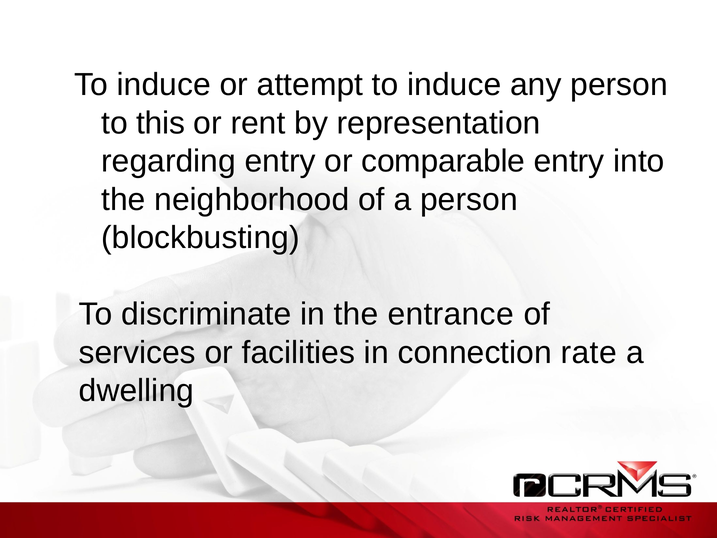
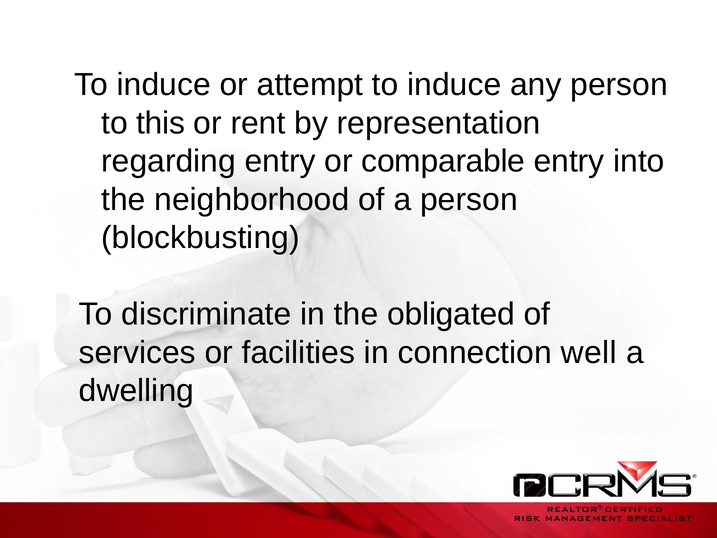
entrance: entrance -> obligated
rate: rate -> well
